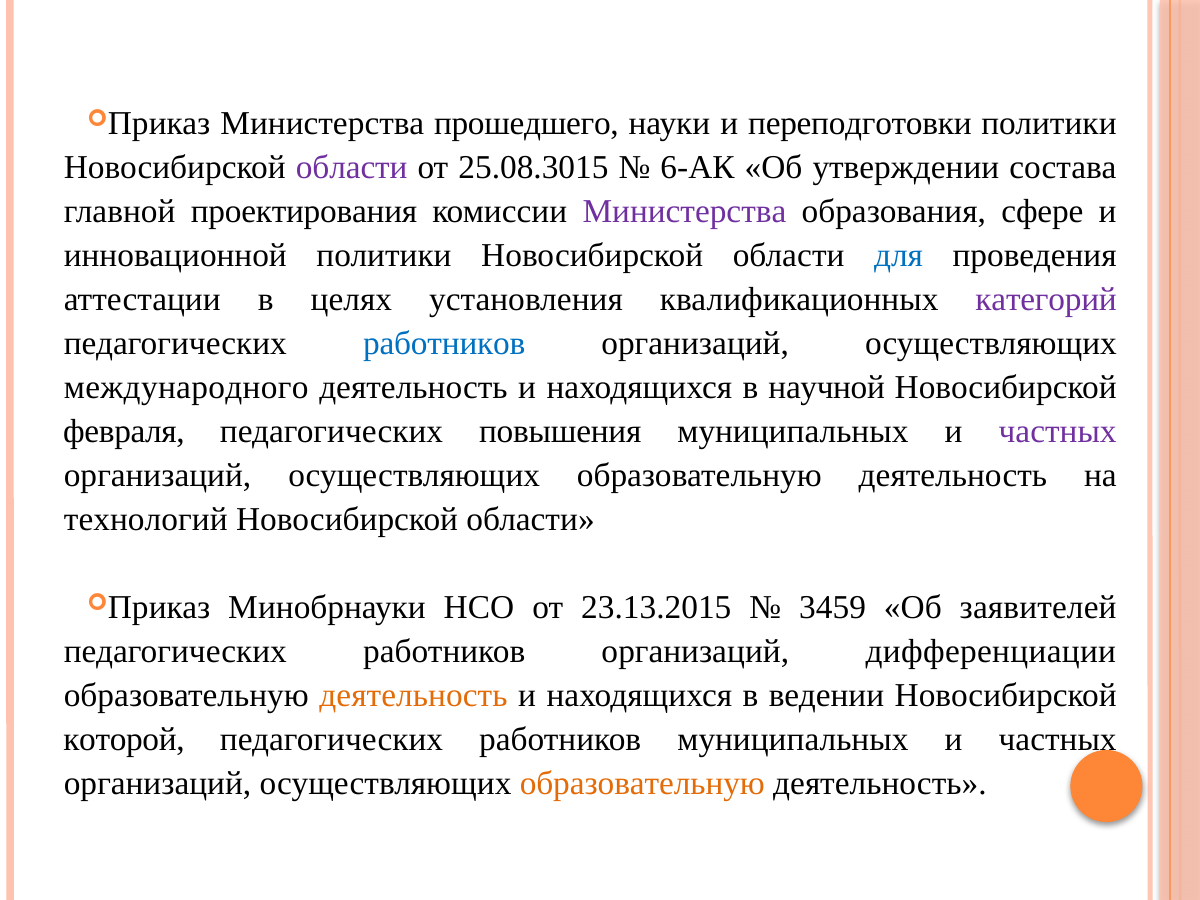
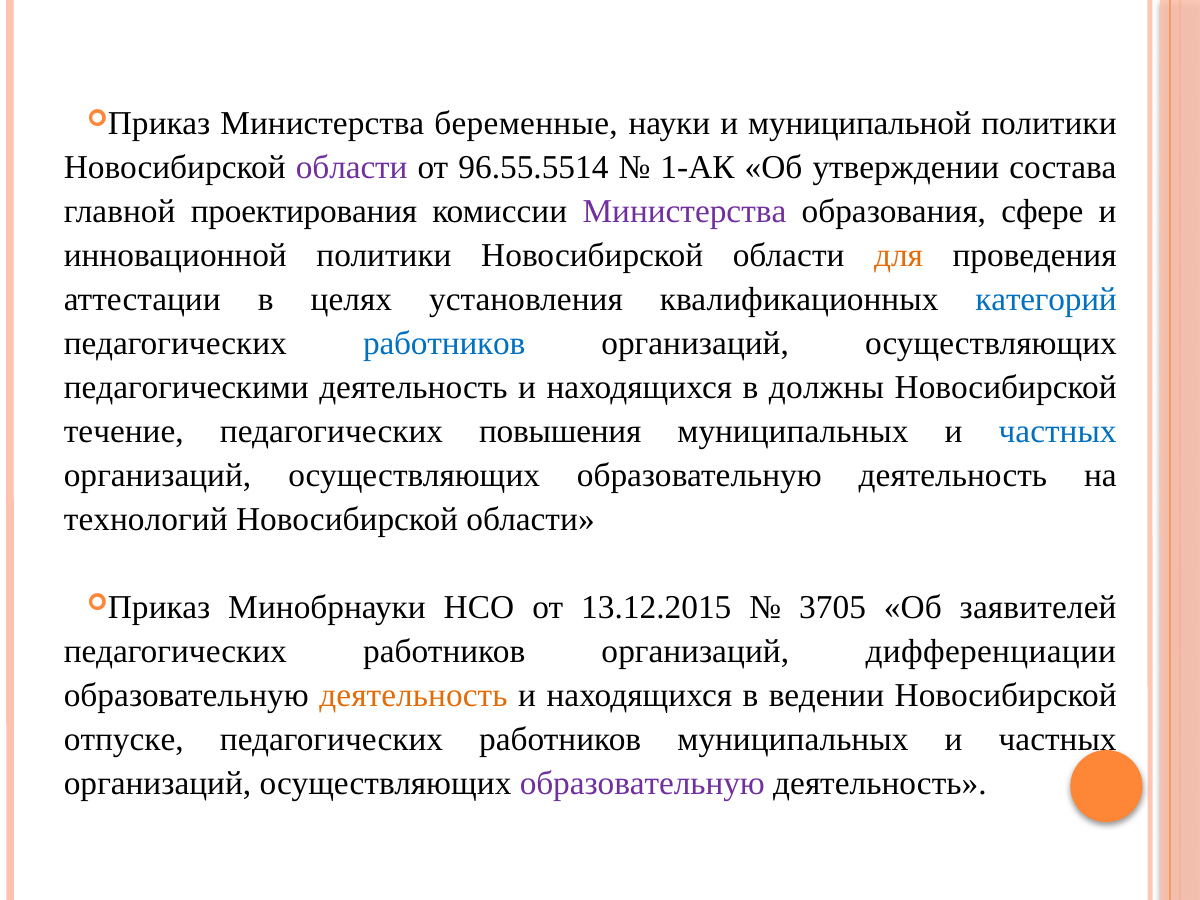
прошедшего: прошедшего -> беременные
переподготовки: переподготовки -> муниципальной
25.08.3015: 25.08.3015 -> 96.55.5514
6-АК: 6-АК -> 1-АК
для colour: blue -> orange
категорий colour: purple -> blue
международного: международного -> педагогическими
научной: научной -> должны
февраля: февраля -> течение
частных at (1058, 431) colour: purple -> blue
23.13.2015: 23.13.2015 -> 13.12.2015
3459: 3459 -> 3705
которой: которой -> отпуске
образовательную at (642, 784) colour: orange -> purple
